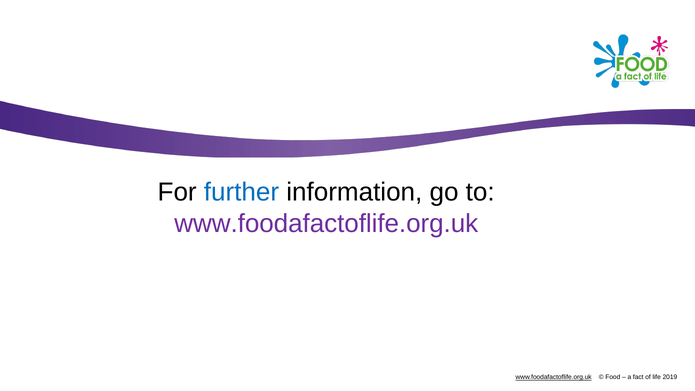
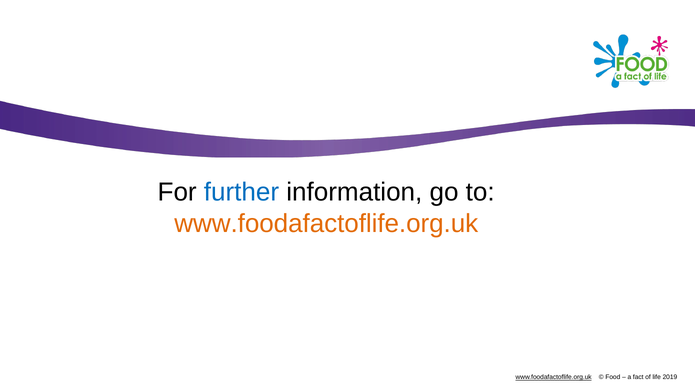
www.foodafactoflife.org.uk at (326, 223) colour: purple -> orange
